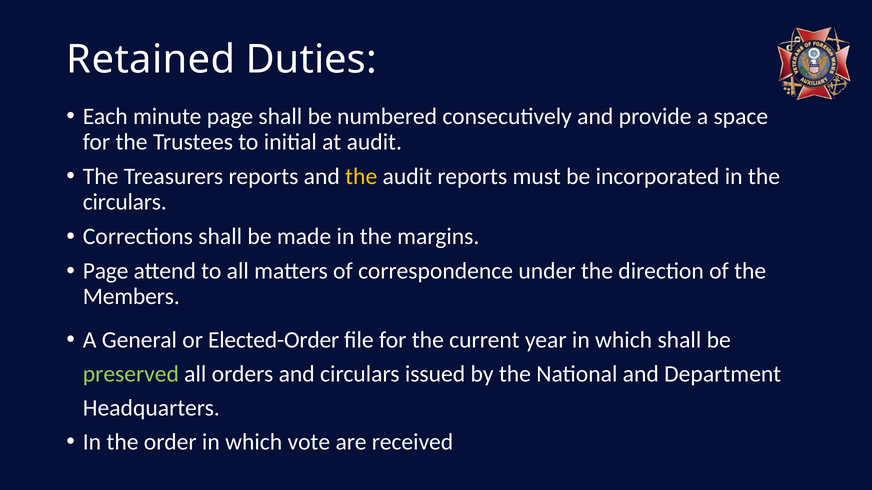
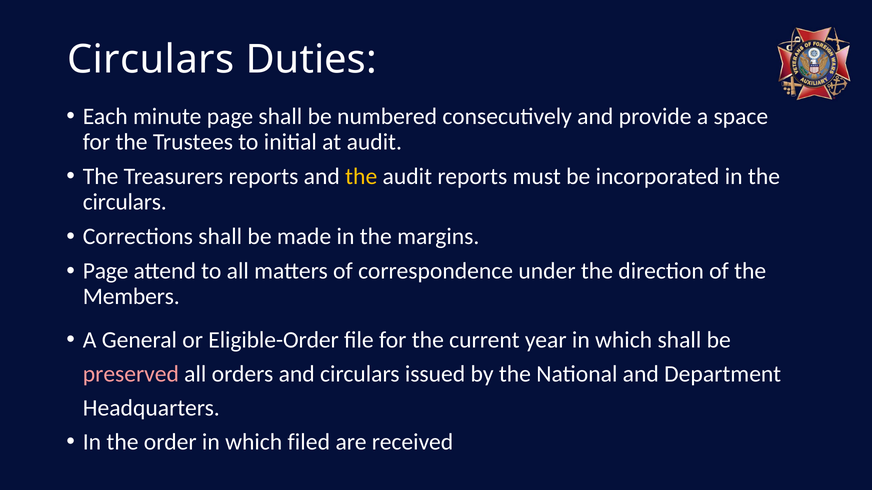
Retained at (151, 59): Retained -> Circulars
Elected-Order: Elected-Order -> Eligible-Order
preserved colour: light green -> pink
vote: vote -> filed
